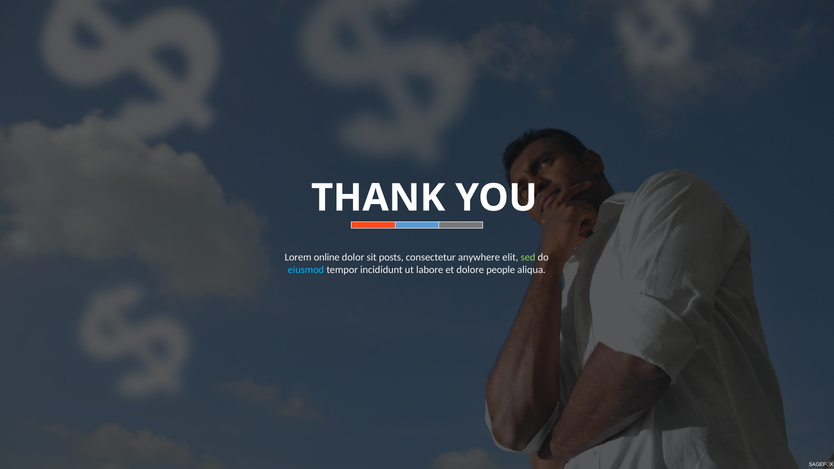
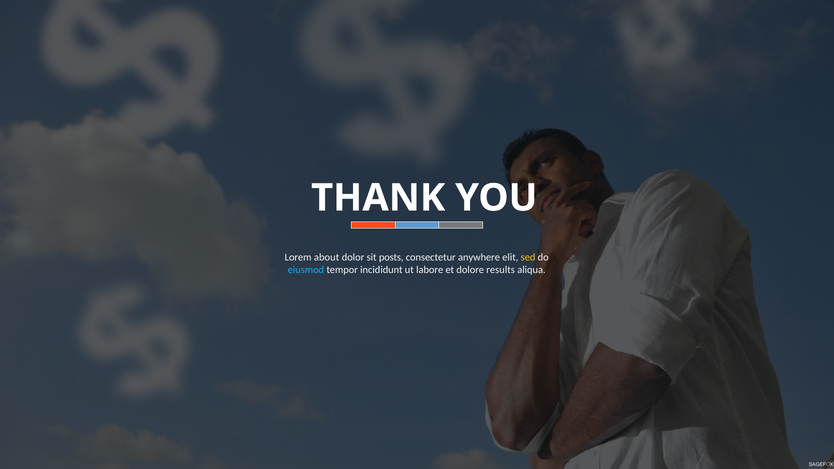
online: online -> about
sed colour: light green -> yellow
people: people -> results
